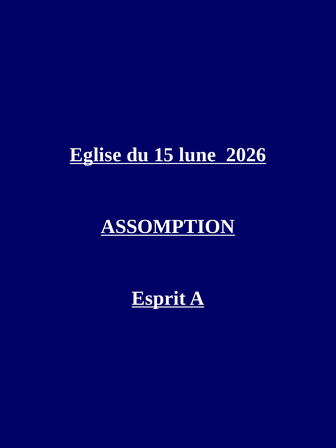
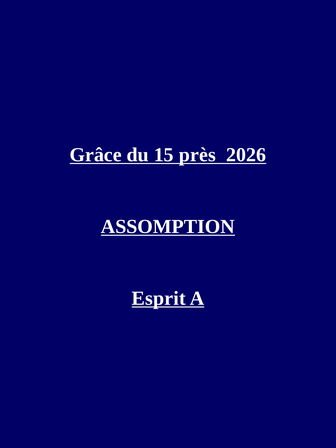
Eglise: Eglise -> Grâce
lune: lune -> près
